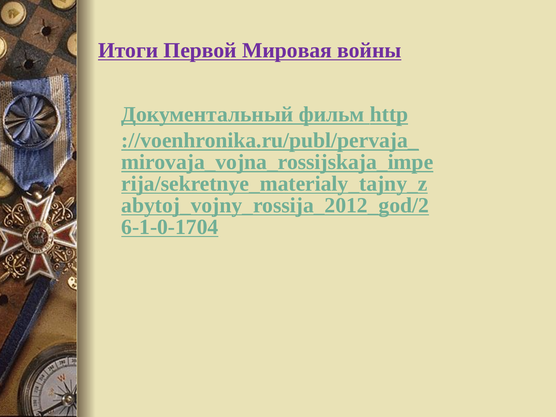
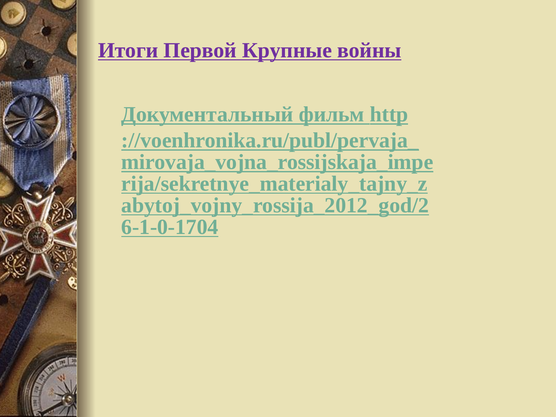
Мировая: Мировая -> Крупные
